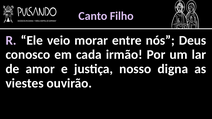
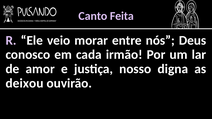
Filho: Filho -> Feita
viestes: viestes -> deixou
